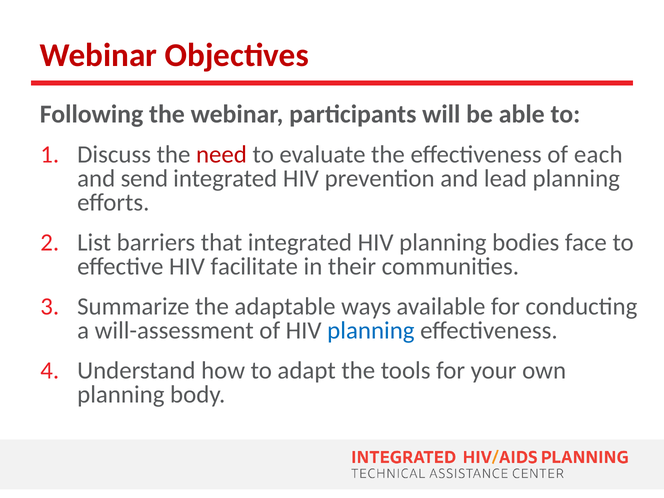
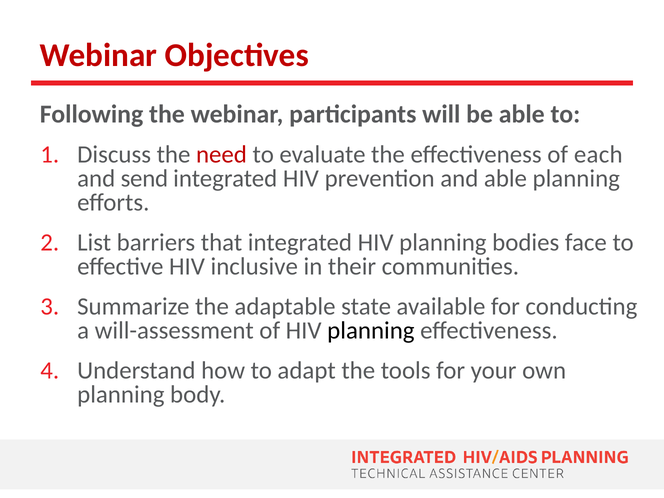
and lead: lead -> able
facilitate: facilitate -> inclusive
ways: ways -> state
planning at (371, 330) colour: blue -> black
